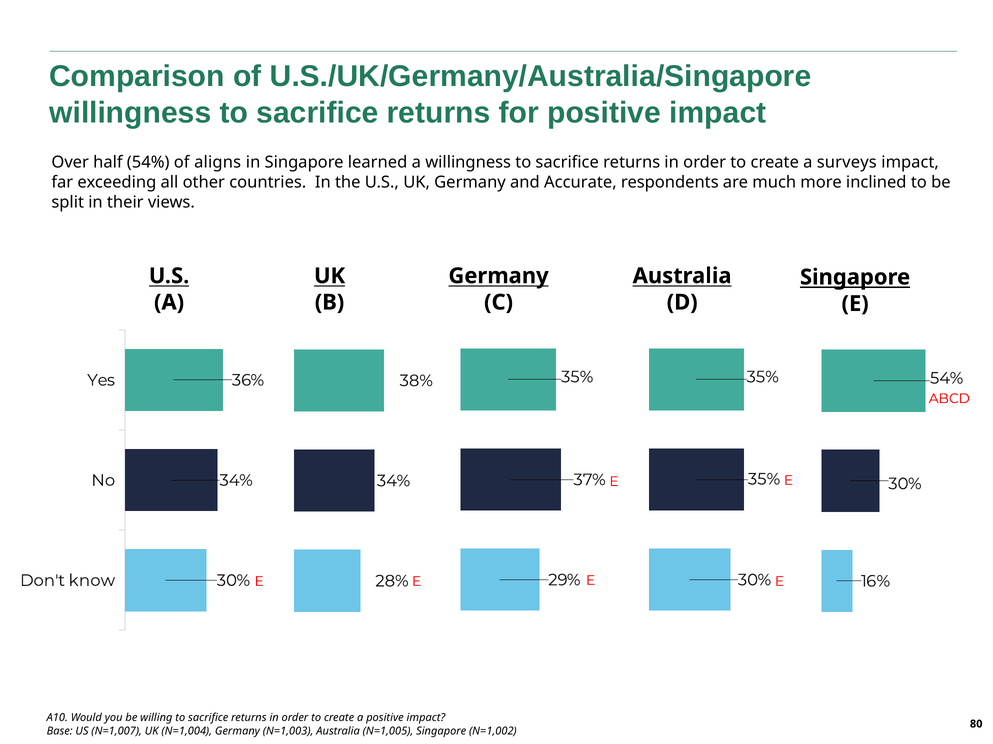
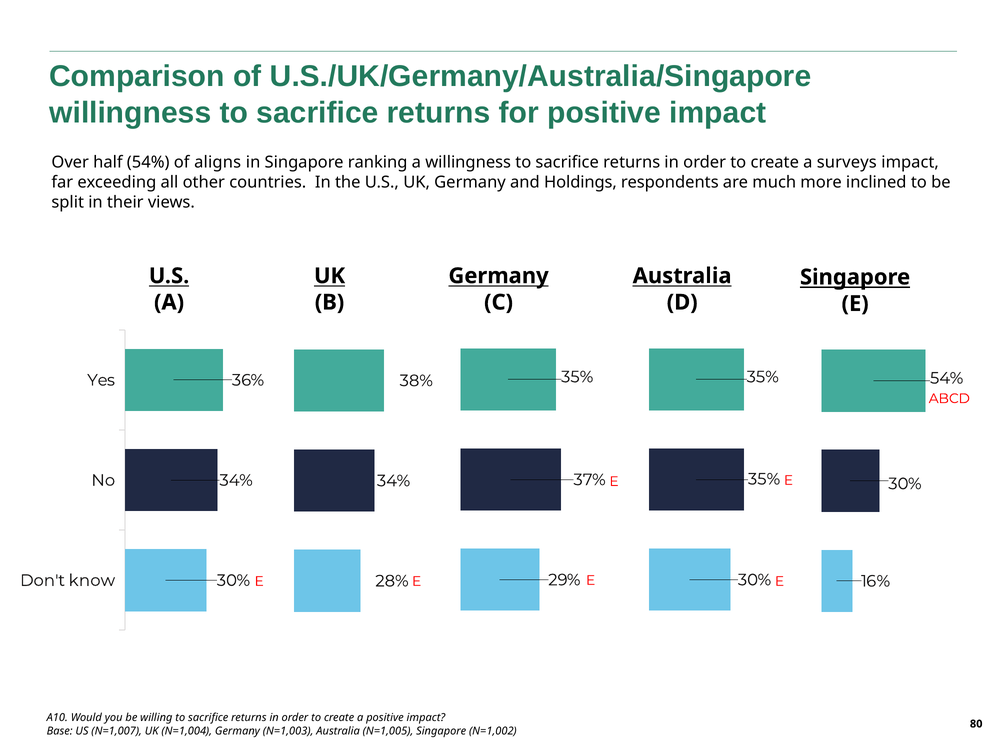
learned: learned -> ranking
Accurate: Accurate -> Holdings
